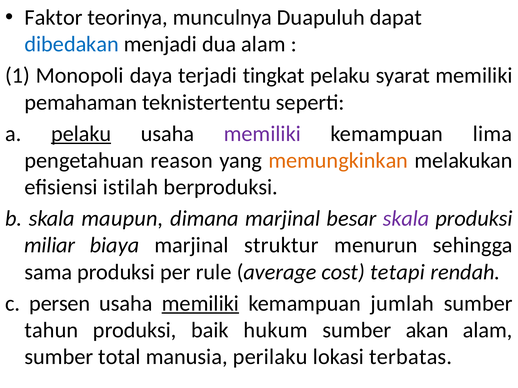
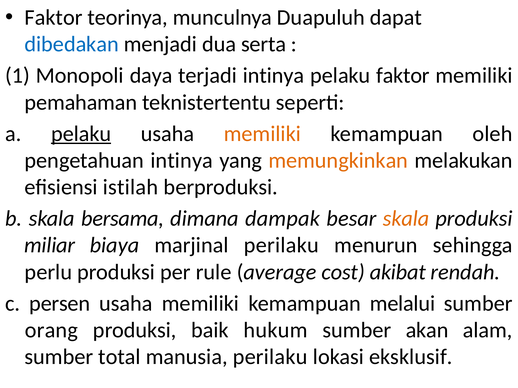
dua alam: alam -> serta
terjadi tingkat: tingkat -> intinya
pelaku syarat: syarat -> faktor
memiliki at (262, 134) colour: purple -> orange
lima: lima -> oleh
pengetahuan reason: reason -> intinya
maupun: maupun -> bersama
dimana marjinal: marjinal -> dampak
skala at (406, 219) colour: purple -> orange
marjinal struktur: struktur -> perilaku
sama: sama -> perlu
tetapi: tetapi -> akibat
memiliki at (200, 304) underline: present -> none
jumlah: jumlah -> melalui
tahun: tahun -> orang
terbatas: terbatas -> eksklusif
